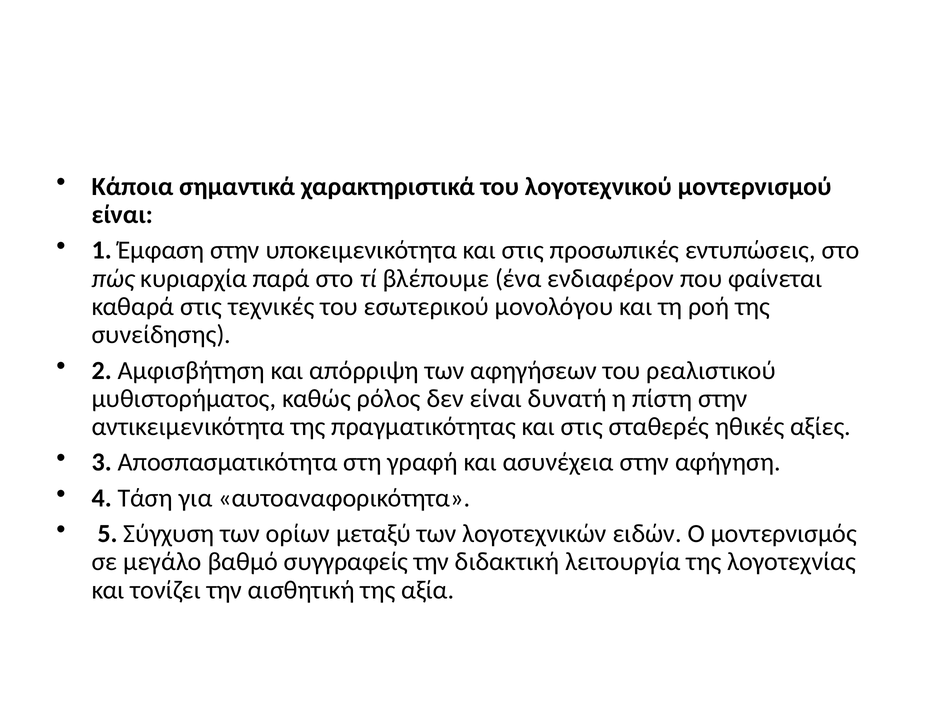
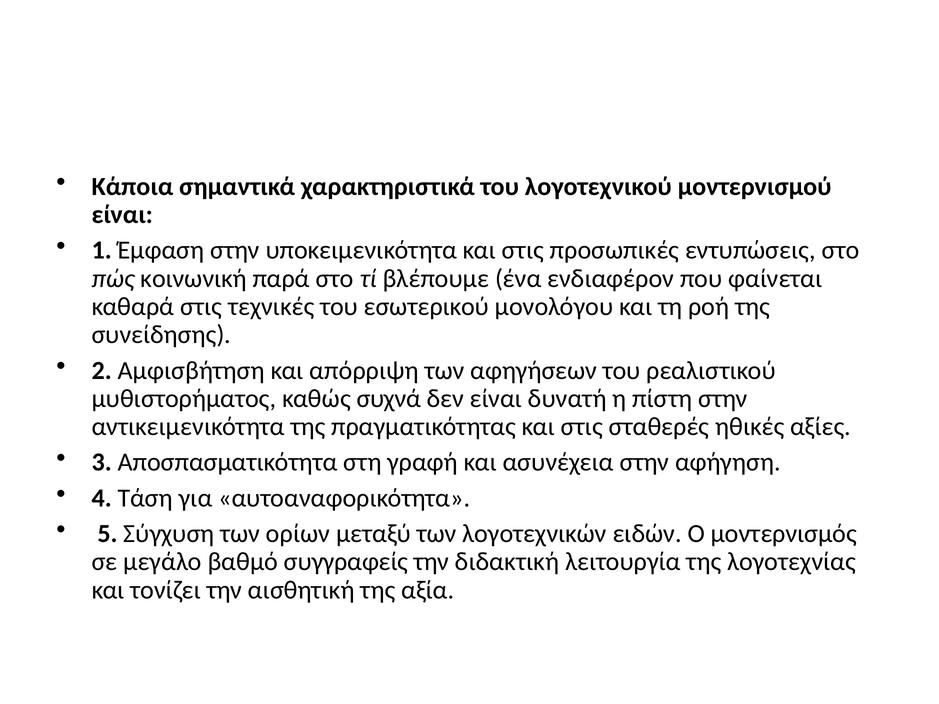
κυριαρχία: κυριαρχία -> κοινωνική
ρόλος: ρόλος -> συχνά
